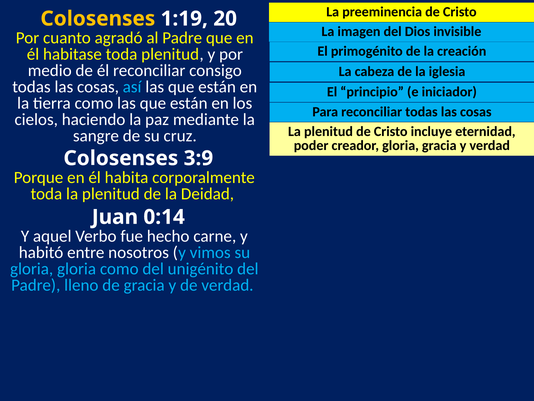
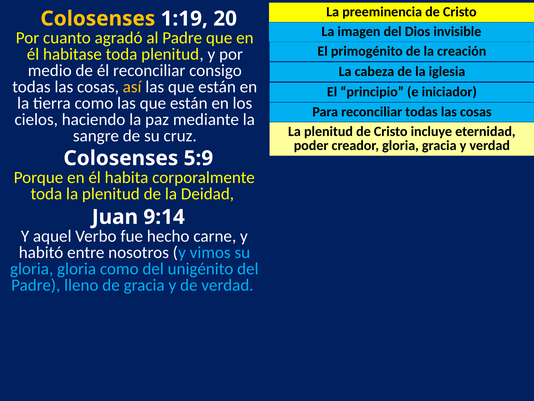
así colour: light blue -> yellow
3:9: 3:9 -> 5:9
0:14: 0:14 -> 9:14
